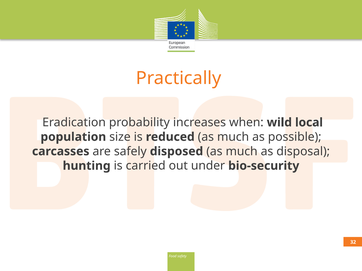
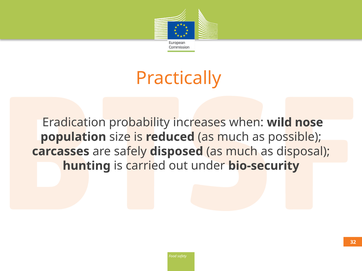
local: local -> nose
